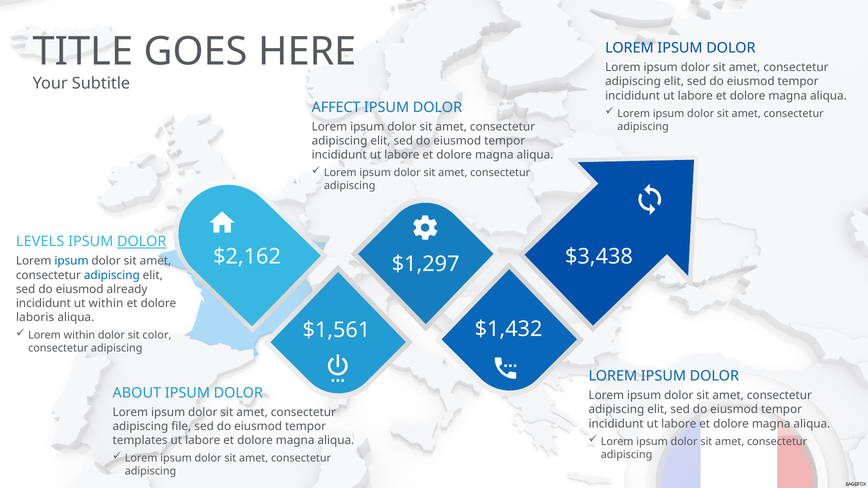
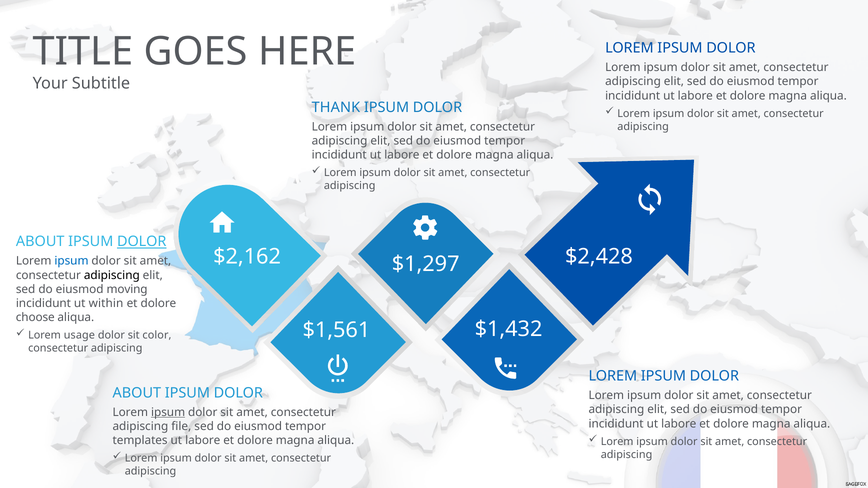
AFFECT: AFFECT -> THANK
LEVELS at (40, 242): LEVELS -> ABOUT
$3,438: $3,438 -> $2,428
adipiscing at (112, 275) colour: blue -> black
already: already -> moving
laboris: laboris -> choose
Lorem within: within -> usage
ipsum at (168, 412) underline: none -> present
